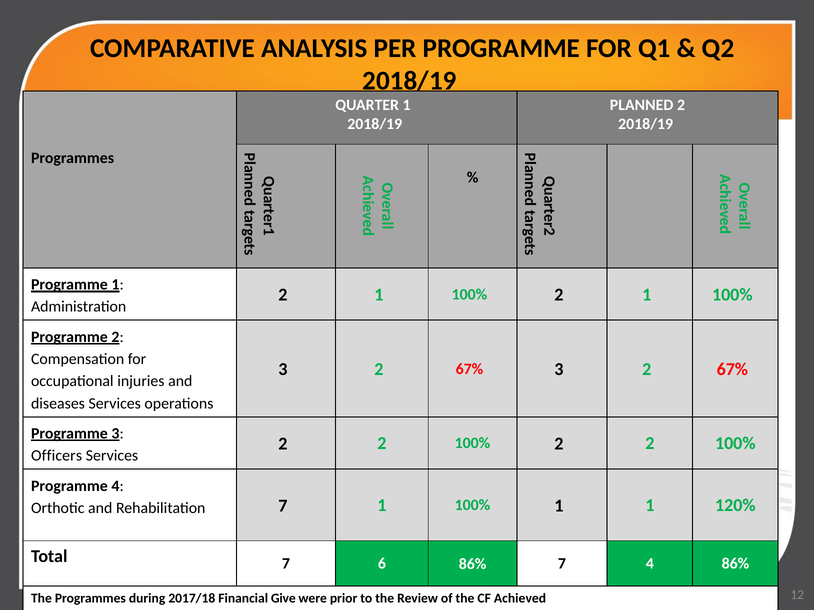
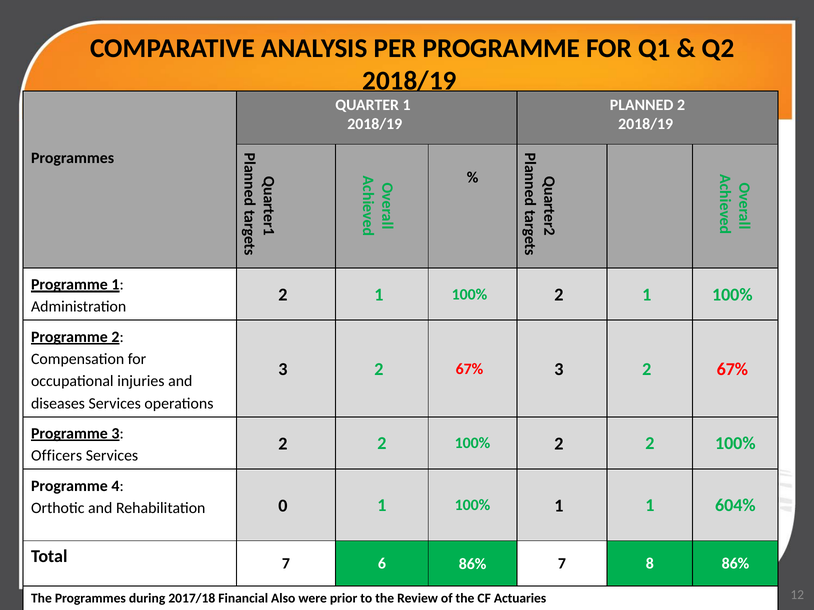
Rehabilitation 7: 7 -> 0
120%: 120% -> 604%
7 4: 4 -> 8
Give: Give -> Also
Achieved: Achieved -> Actuaries
